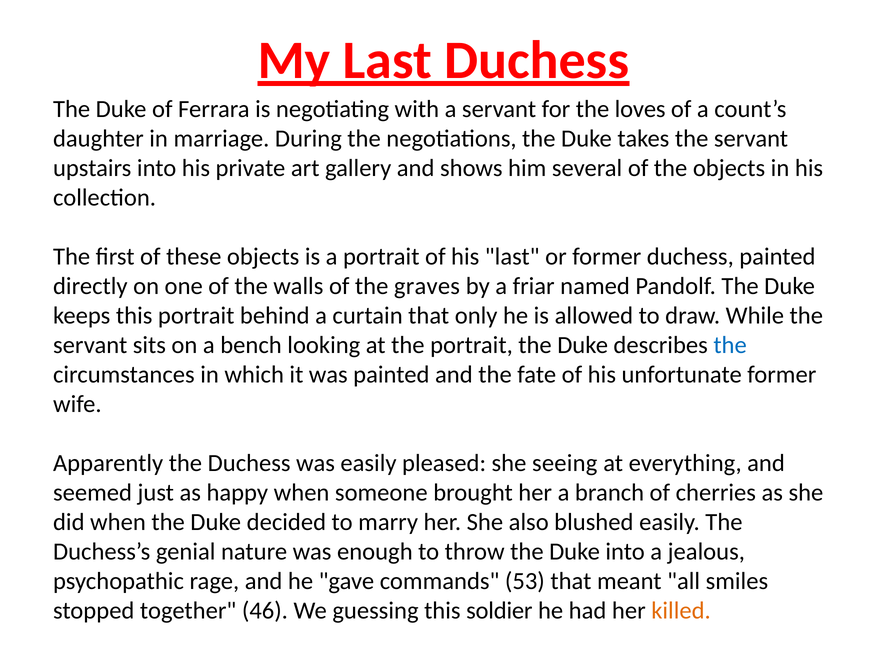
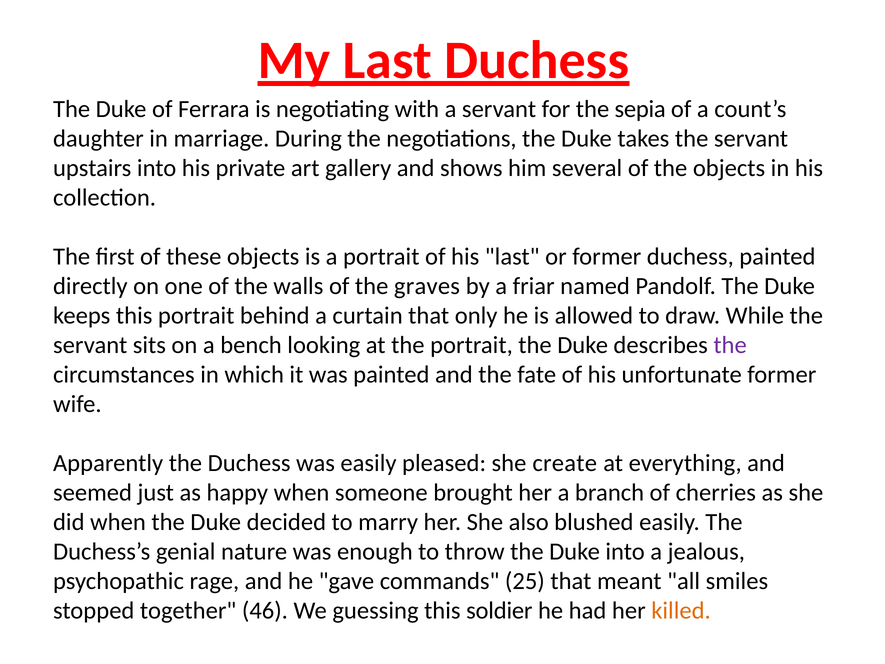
loves: loves -> sepia
the at (730, 345) colour: blue -> purple
seeing: seeing -> create
53: 53 -> 25
